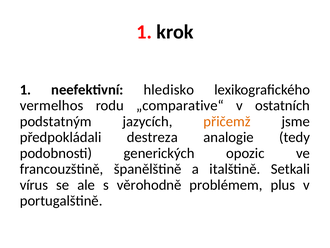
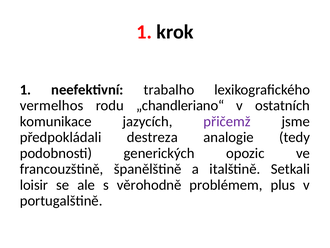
hledisko: hledisko -> trabalho
„comparative“: „comparative“ -> „chandleriano“
podstatným: podstatným -> komunikace
přičemž colour: orange -> purple
vírus: vírus -> loisir
